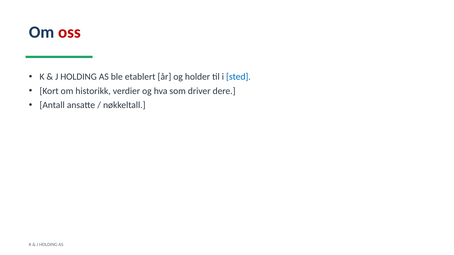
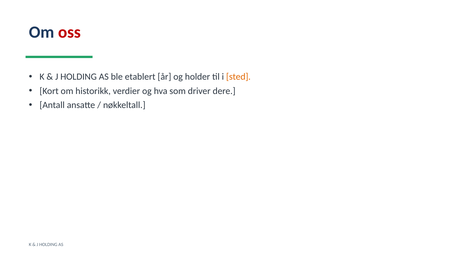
sted colour: blue -> orange
